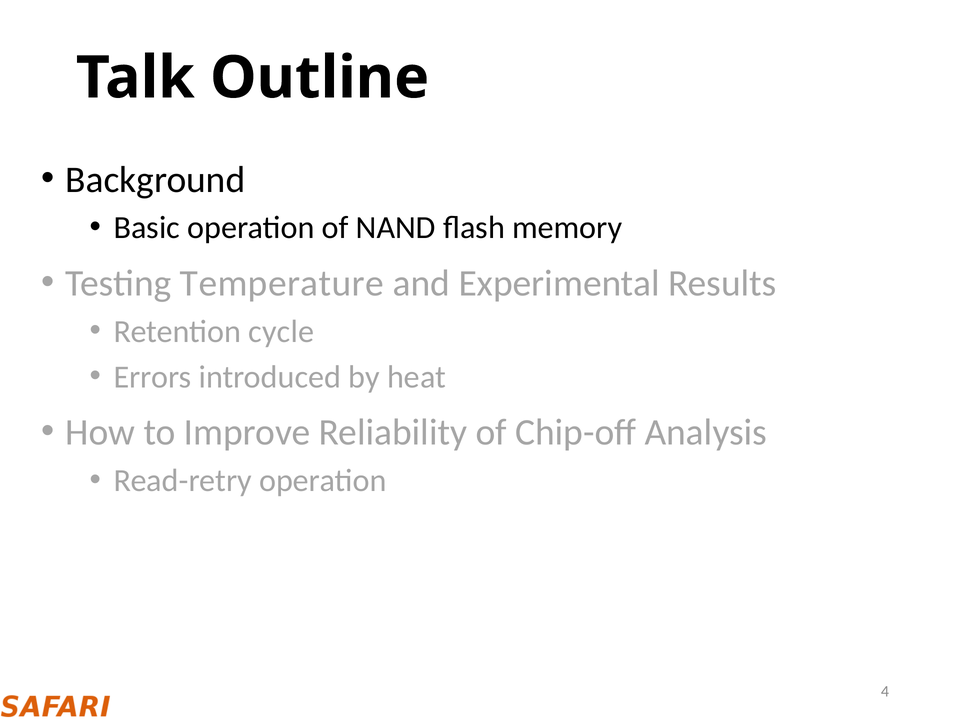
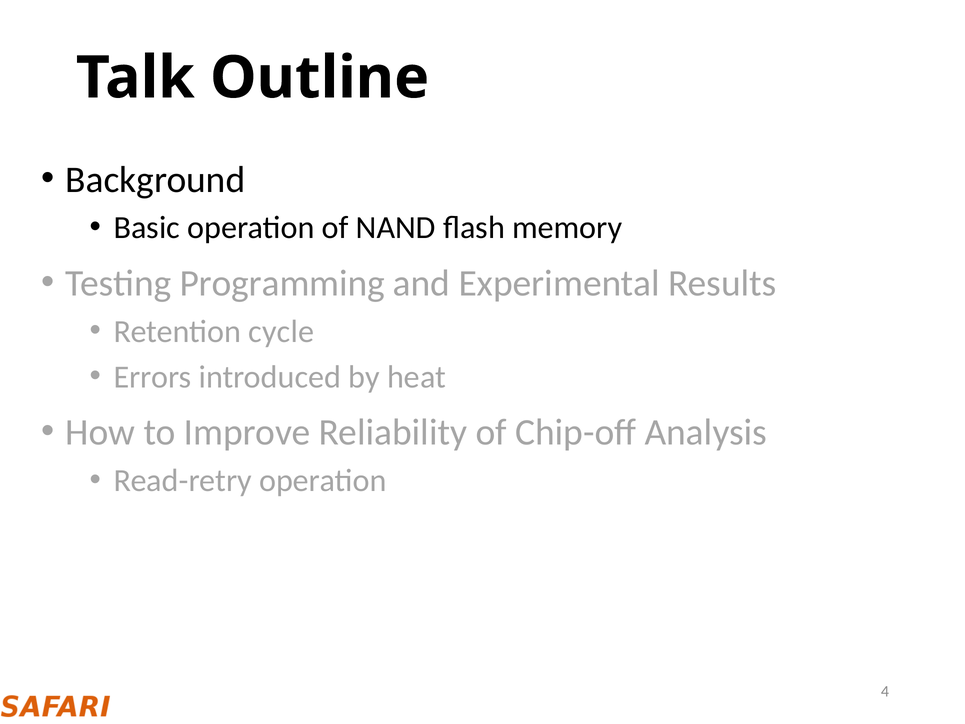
Temperature: Temperature -> Programming
